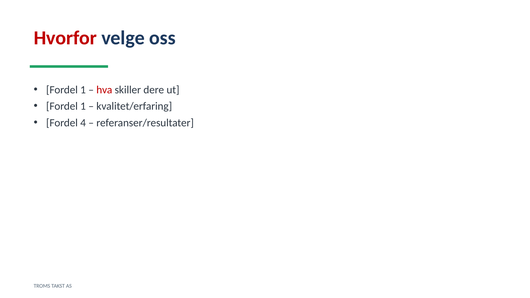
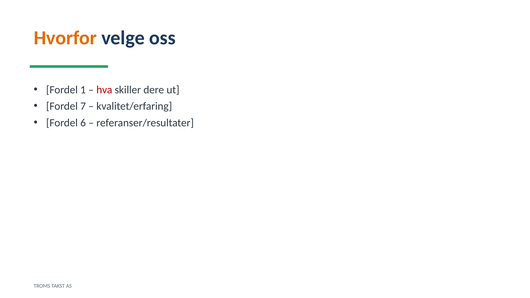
Hvorfor colour: red -> orange
1 at (83, 106): 1 -> 7
4: 4 -> 6
